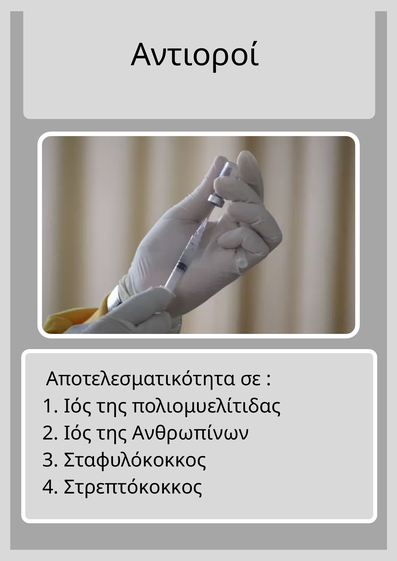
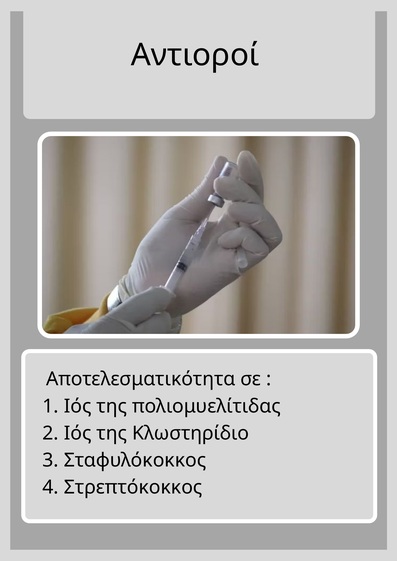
Ανθρωπίνων: Ανθρωπίνων -> Κλωστηρίδιο
